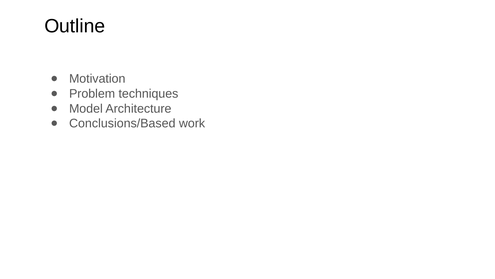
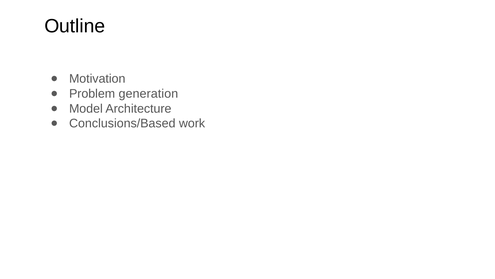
techniques: techniques -> generation
